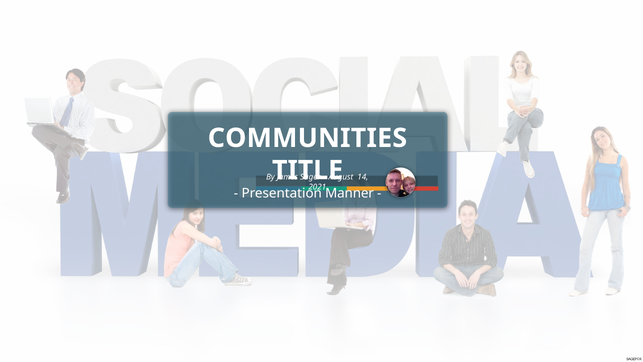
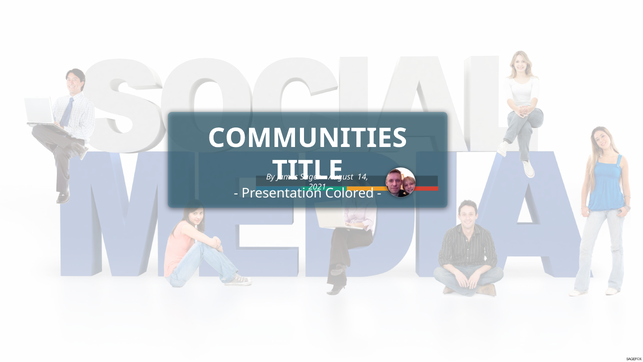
Manner: Manner -> Colored
